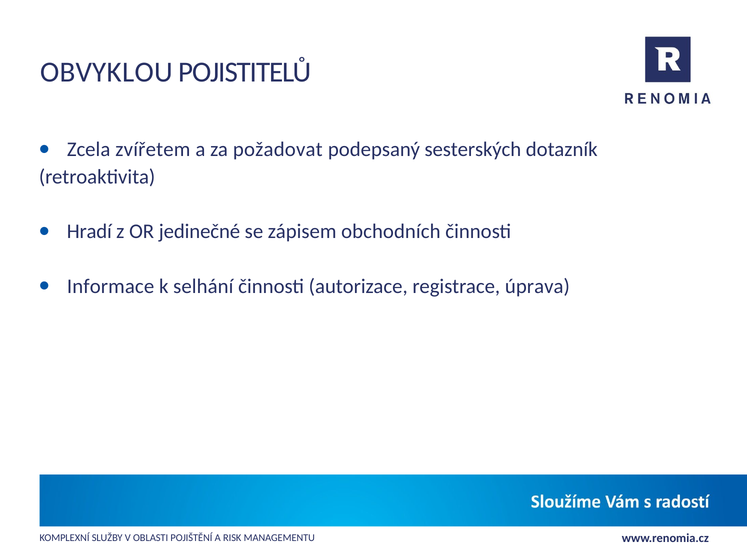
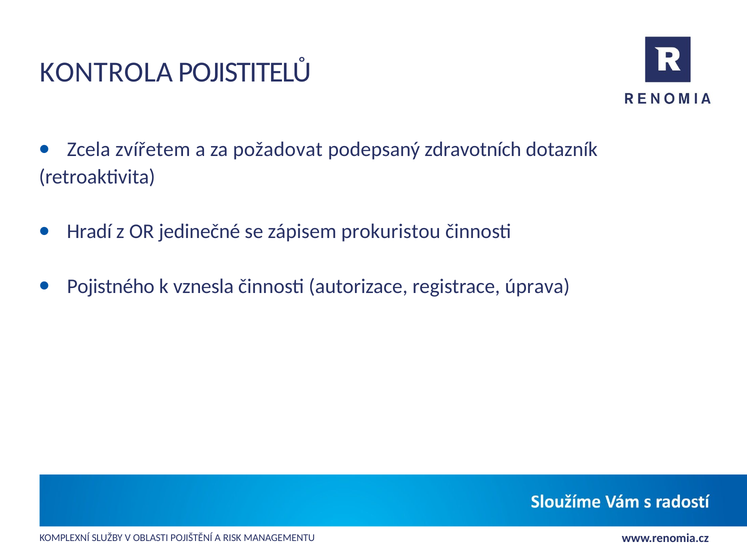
OBVYKLOU: OBVYKLOU -> KONTROLA
sesterských: sesterských -> zdravotních
obchodních: obchodních -> prokuristou
Informace: Informace -> Pojistného
selhání: selhání -> vznesla
